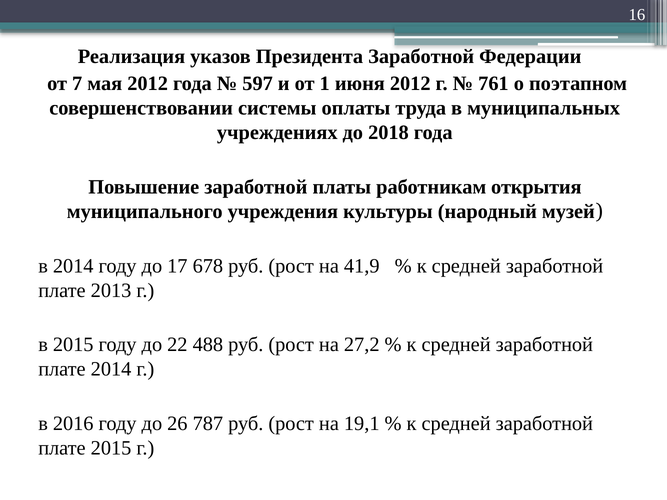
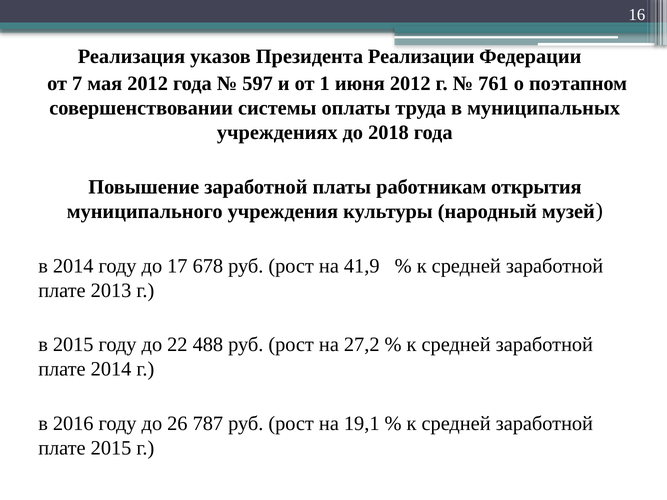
Президента Заработной: Заработной -> Реализации
